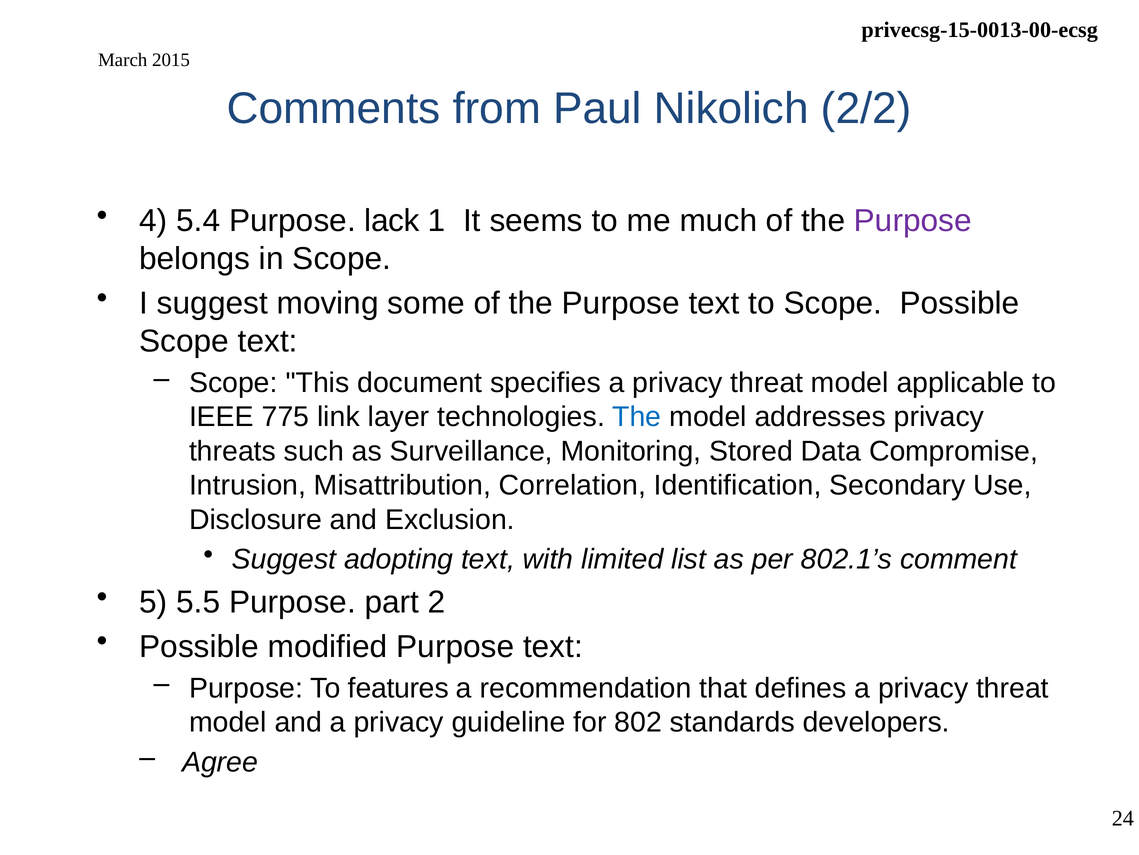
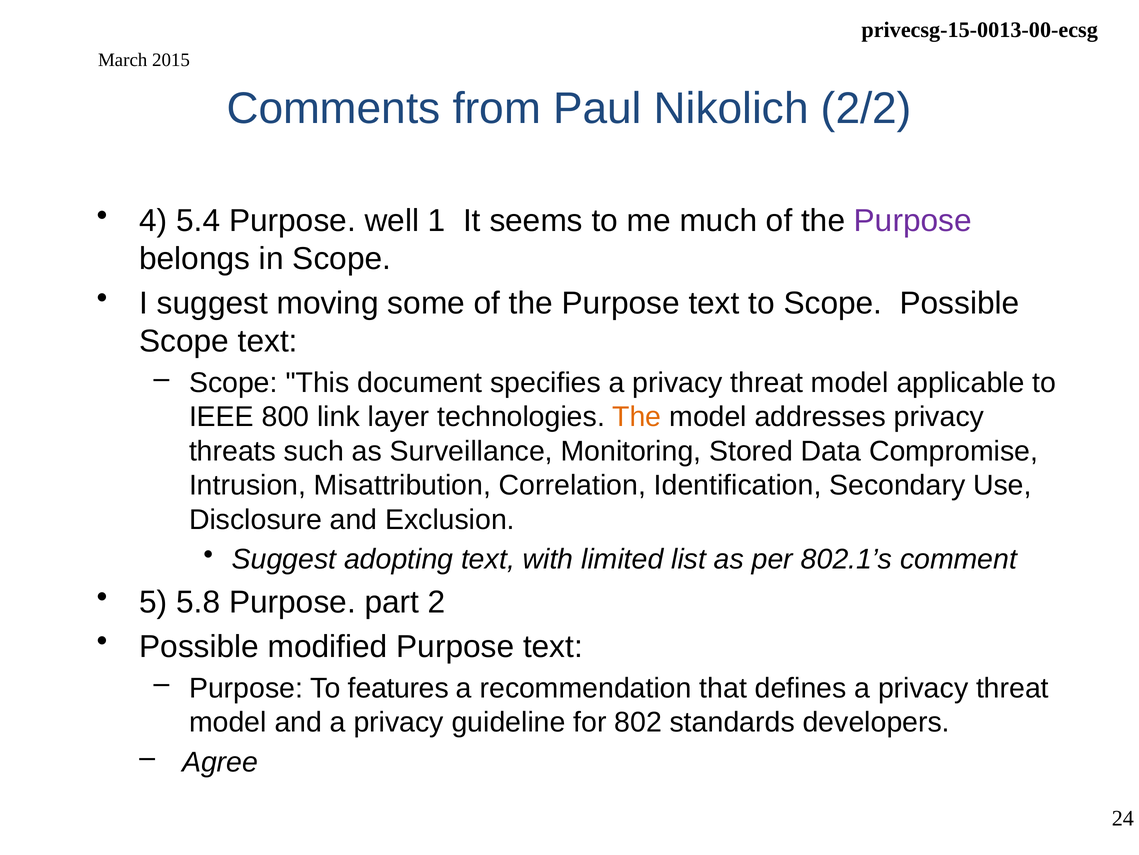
lack: lack -> well
775: 775 -> 800
The at (637, 417) colour: blue -> orange
5.5: 5.5 -> 5.8
